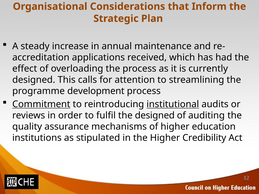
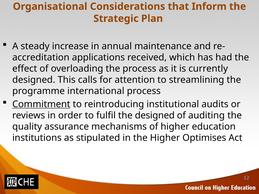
development: development -> international
institutional underline: present -> none
Credibility: Credibility -> Optimises
